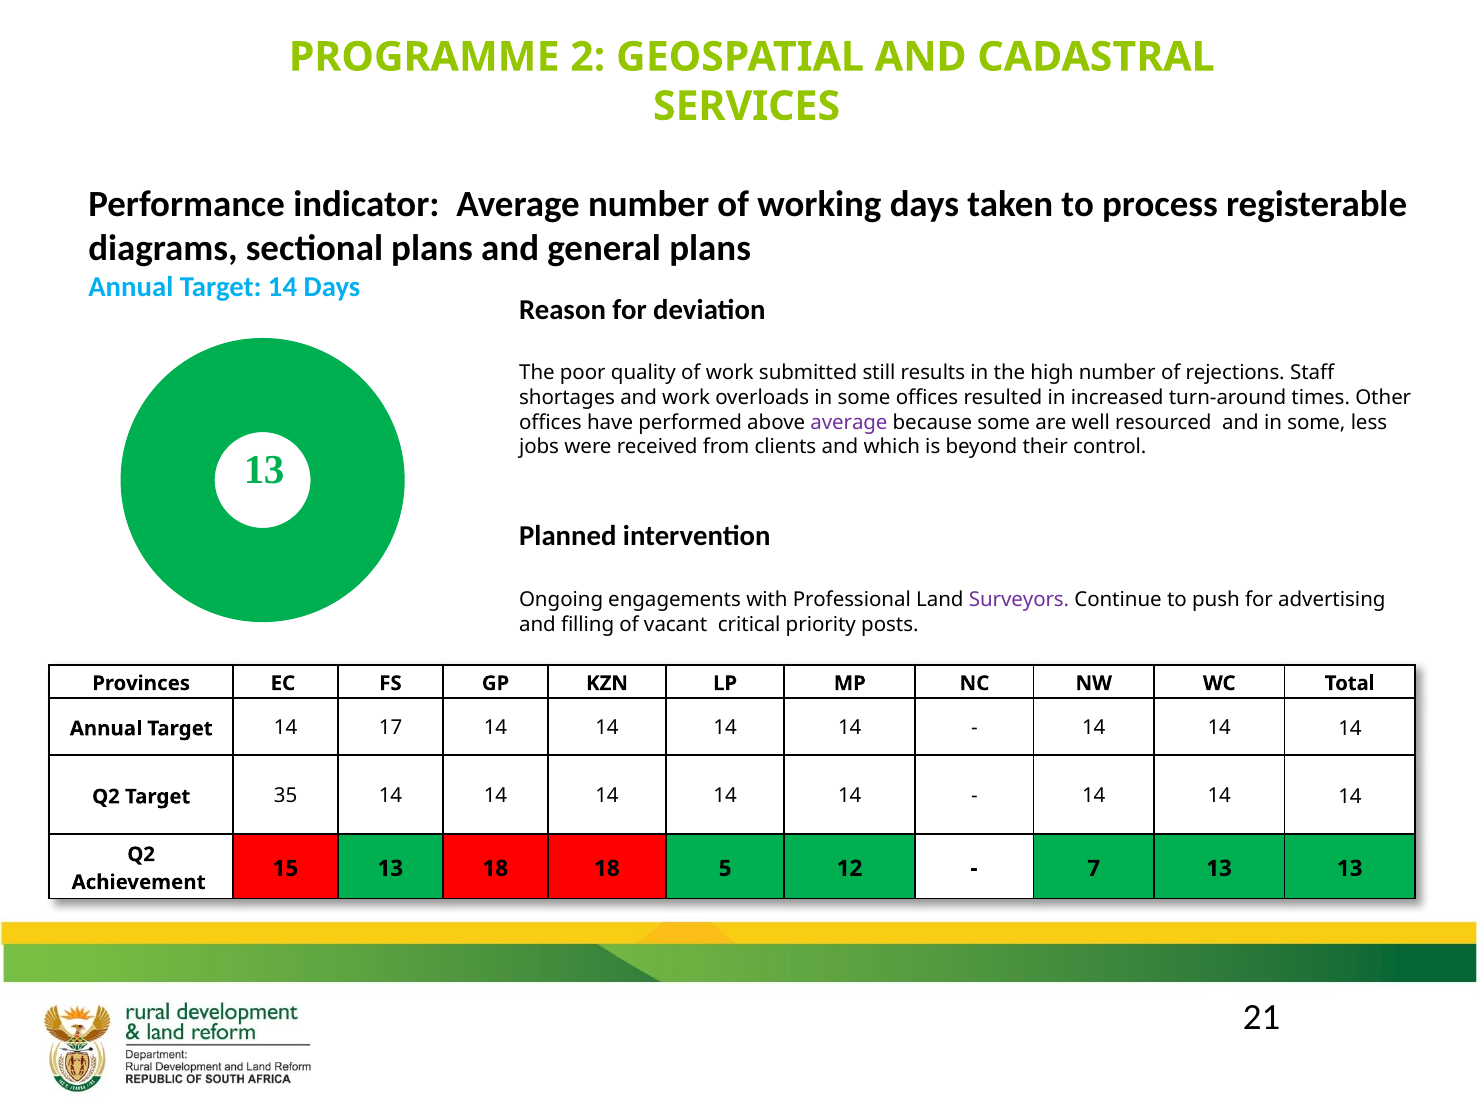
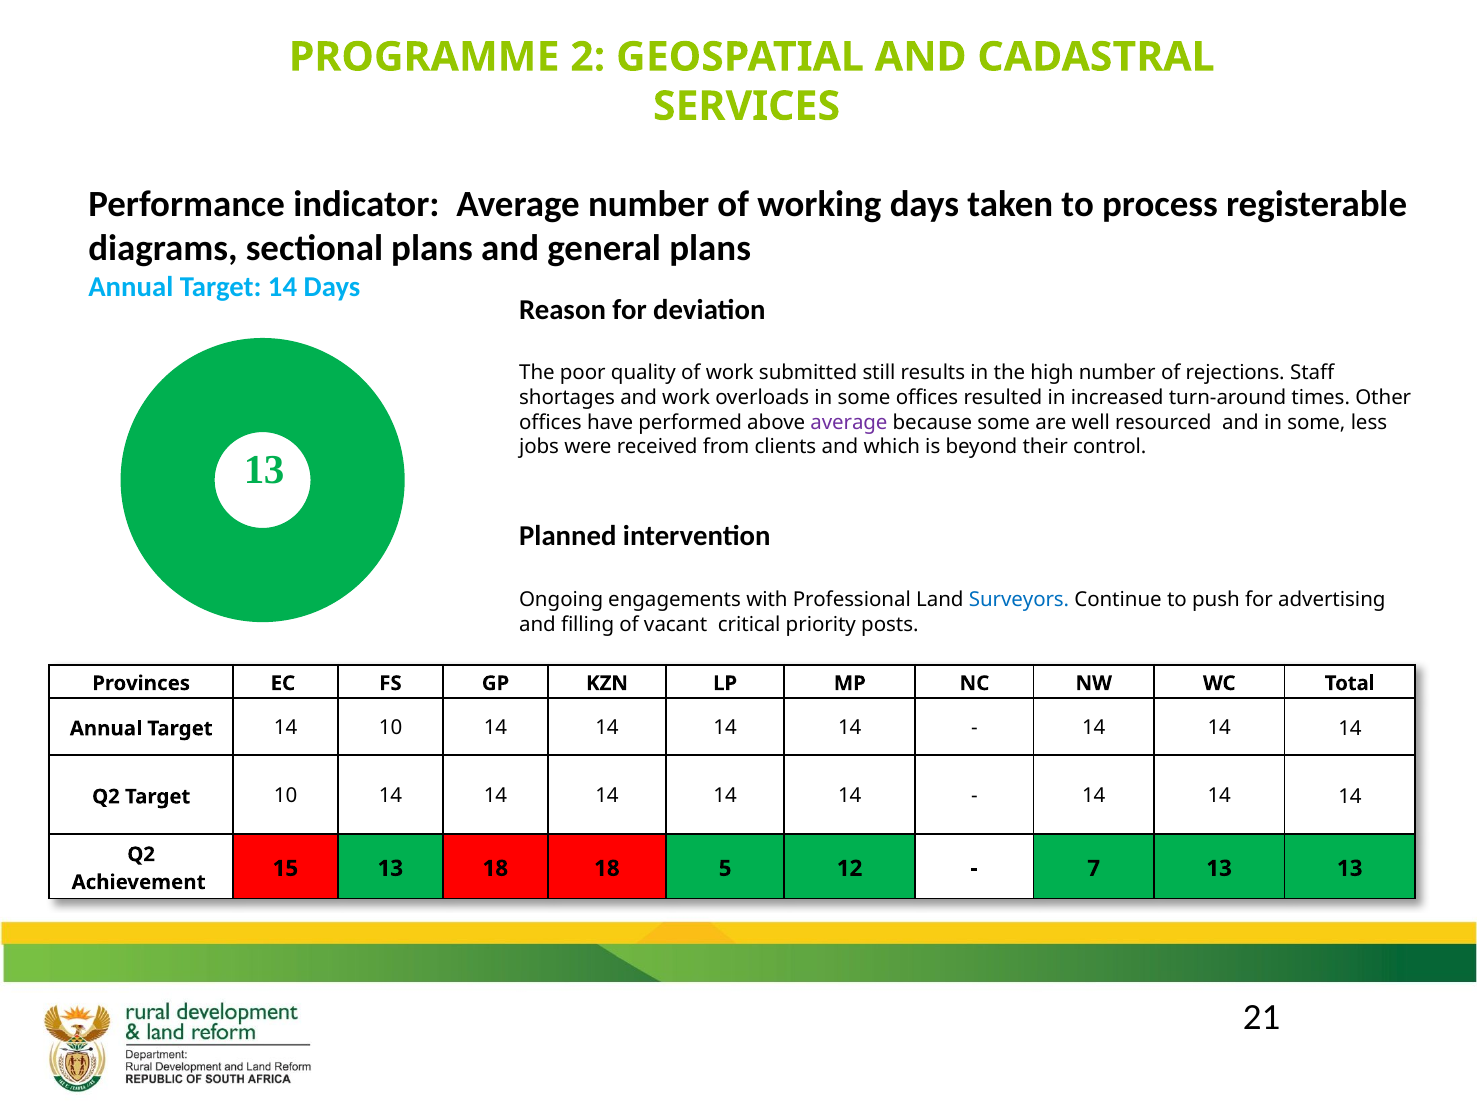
Surveyors colour: purple -> blue
14 17: 17 -> 10
Target 35: 35 -> 10
